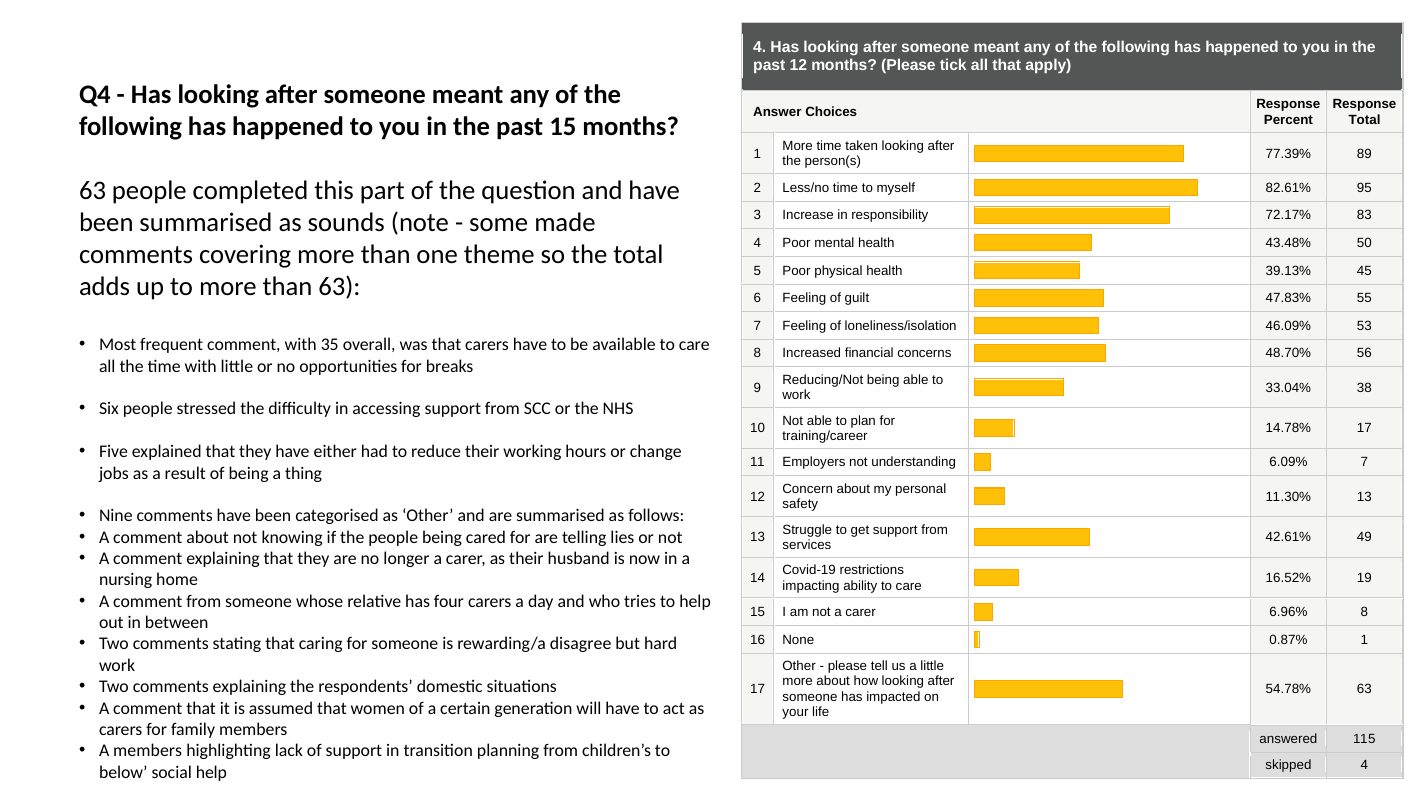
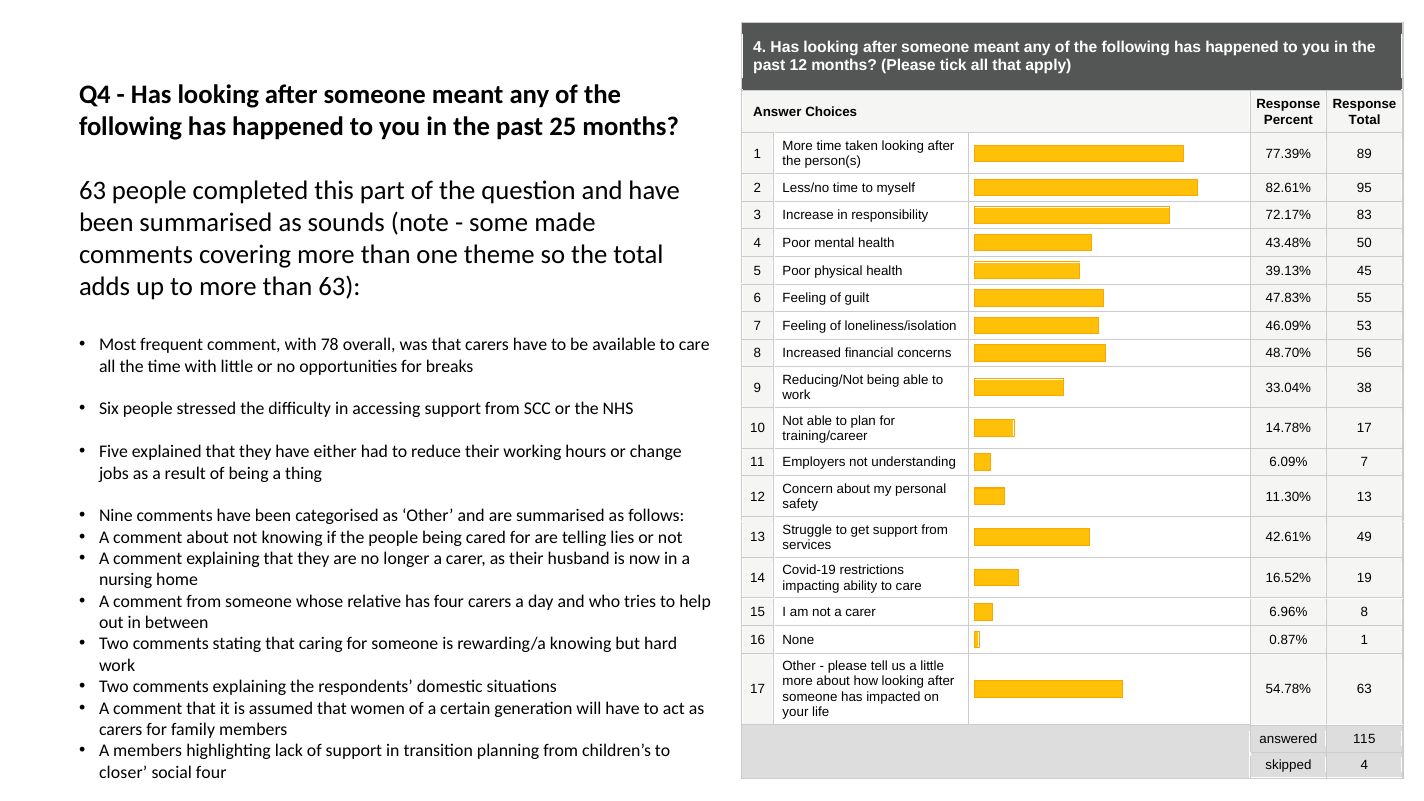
past 15: 15 -> 25
35: 35 -> 78
rewarding/a disagree: disagree -> knowing
below: below -> closer
social help: help -> four
